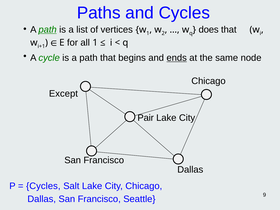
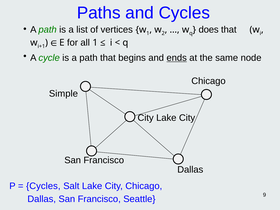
path at (48, 30) underline: present -> none
Except: Except -> Simple
Pair at (146, 118): Pair -> City
